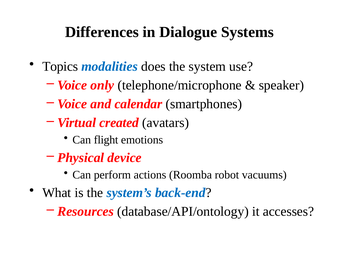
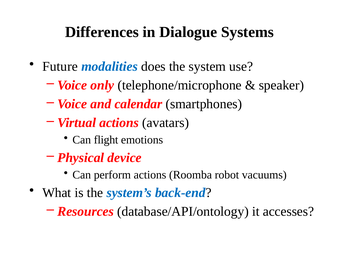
Topics: Topics -> Future
Virtual created: created -> actions
